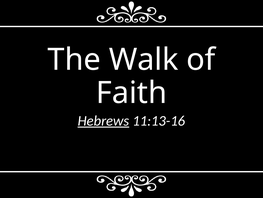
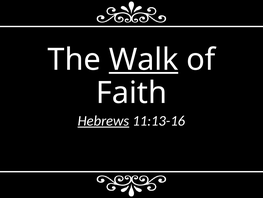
Walk underline: none -> present
